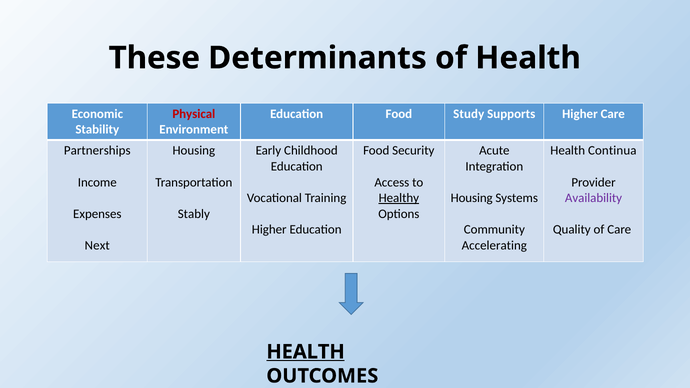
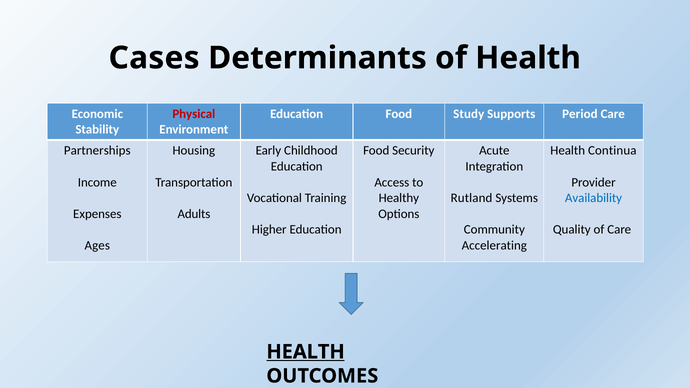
These: These -> Cases
Supports Higher: Higher -> Period
Healthy underline: present -> none
Housing at (472, 198): Housing -> Rutland
Availability colour: purple -> blue
Stably: Stably -> Adults
Next: Next -> Ages
